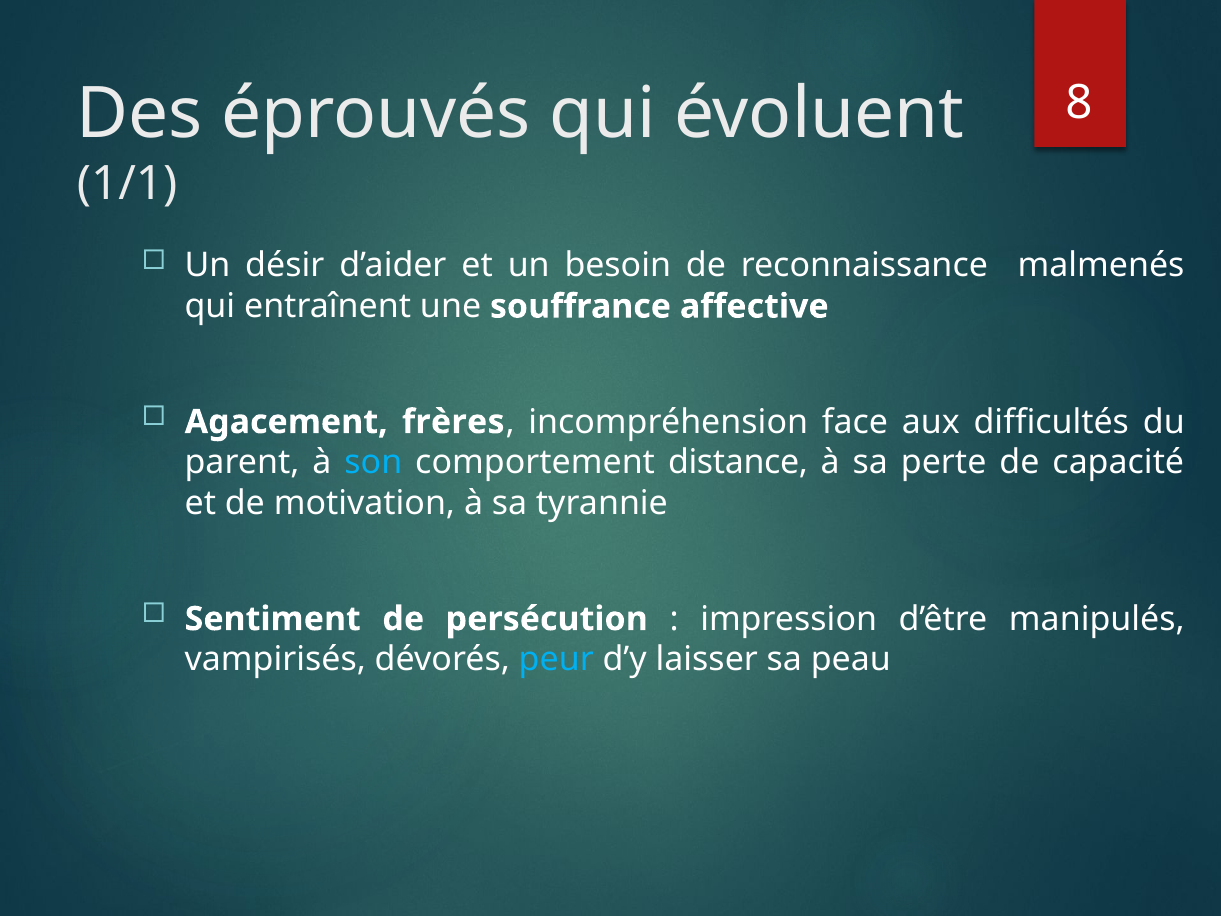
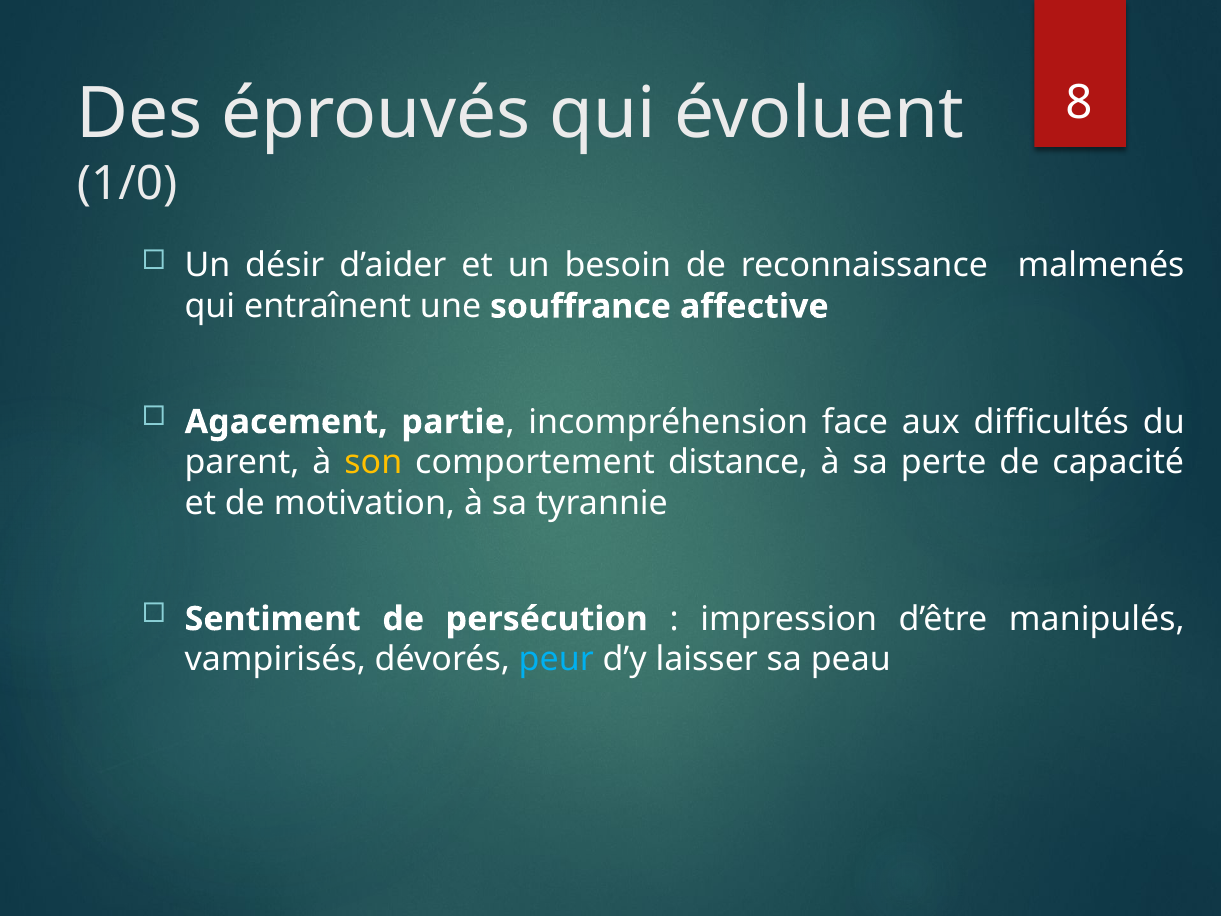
1/1: 1/1 -> 1/0
frères: frères -> partie
son colour: light blue -> yellow
